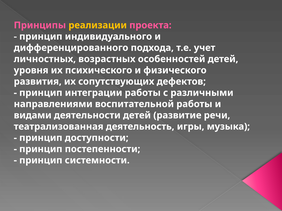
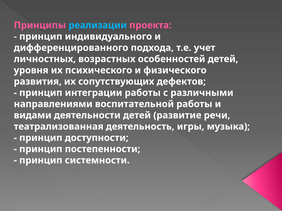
реализации colour: yellow -> light blue
